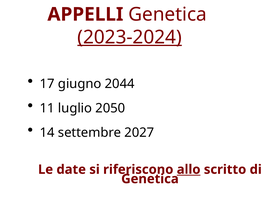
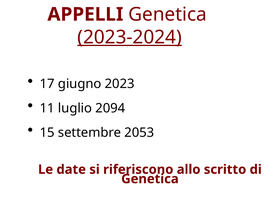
2044: 2044 -> 2023
2050: 2050 -> 2094
14: 14 -> 15
2027: 2027 -> 2053
allo underline: present -> none
